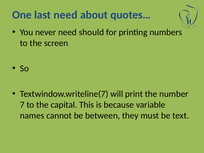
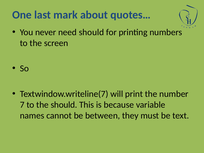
last need: need -> mark
the capital: capital -> should
